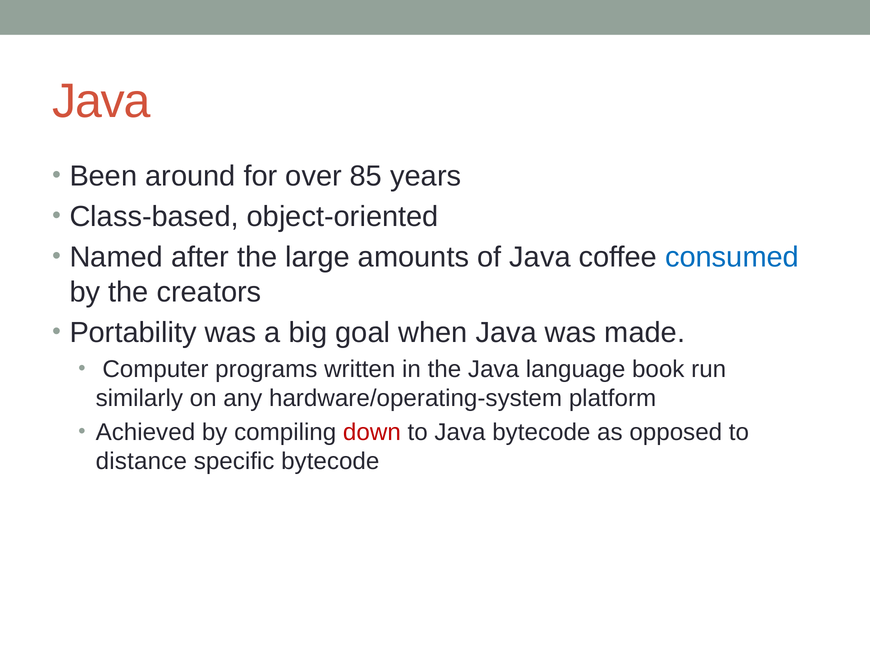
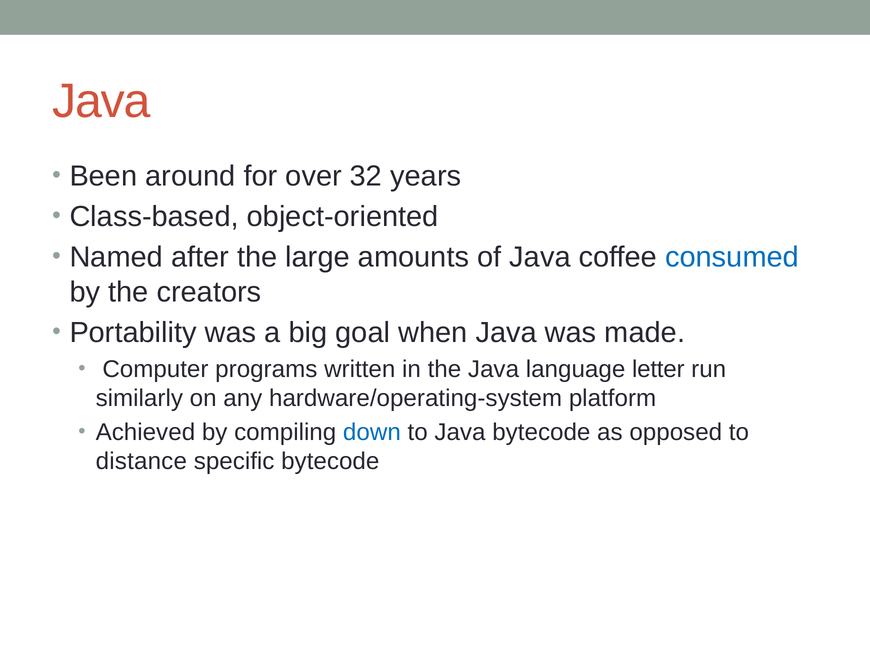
85: 85 -> 32
book: book -> letter
down colour: red -> blue
